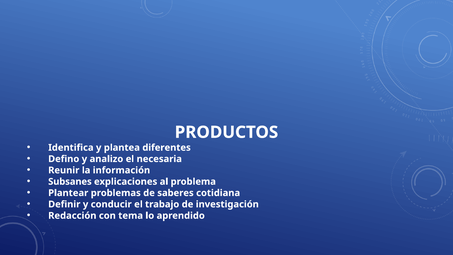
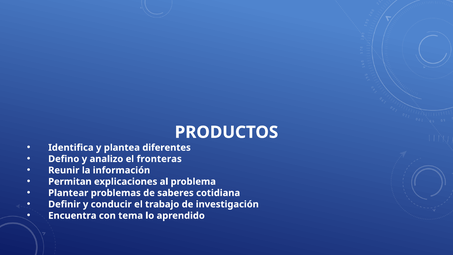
necesaria: necesaria -> fronteras
Subsanes: Subsanes -> Permitan
Redacción: Redacción -> Encuentra
